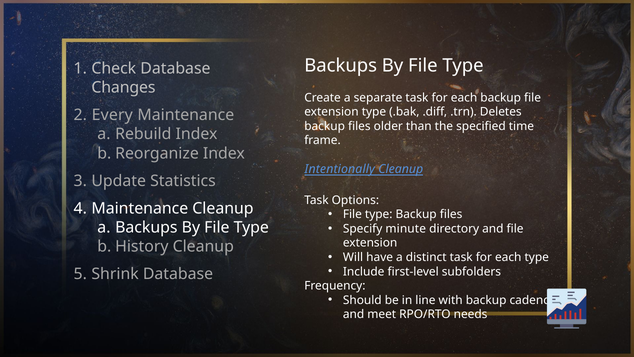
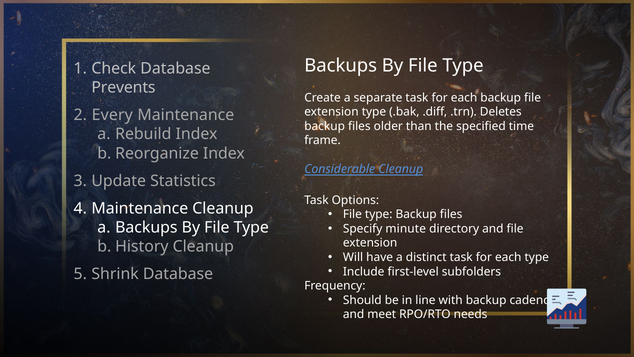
Changes: Changes -> Prevents
Intentionally: Intentionally -> Considerable
